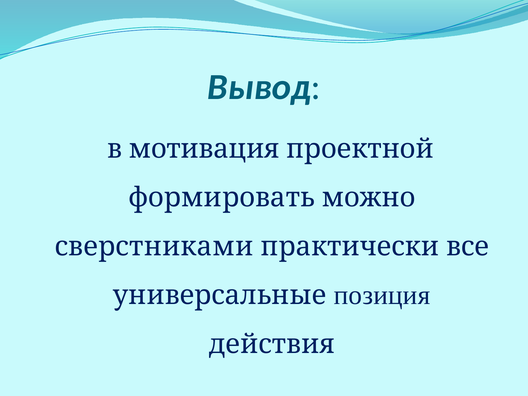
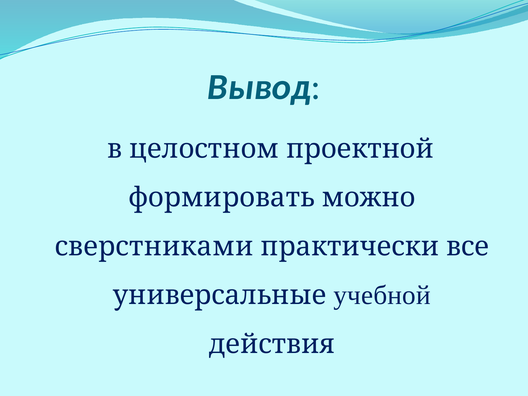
мотивация: мотивация -> целостном
позиция: позиция -> учебной
